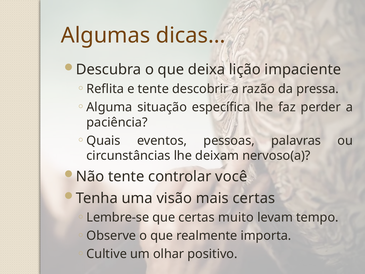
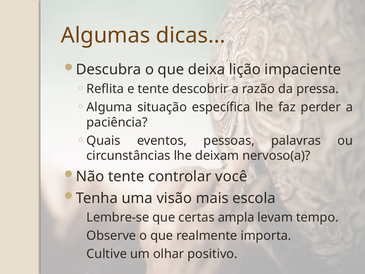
mais certas: certas -> escola
muito: muito -> ampla
